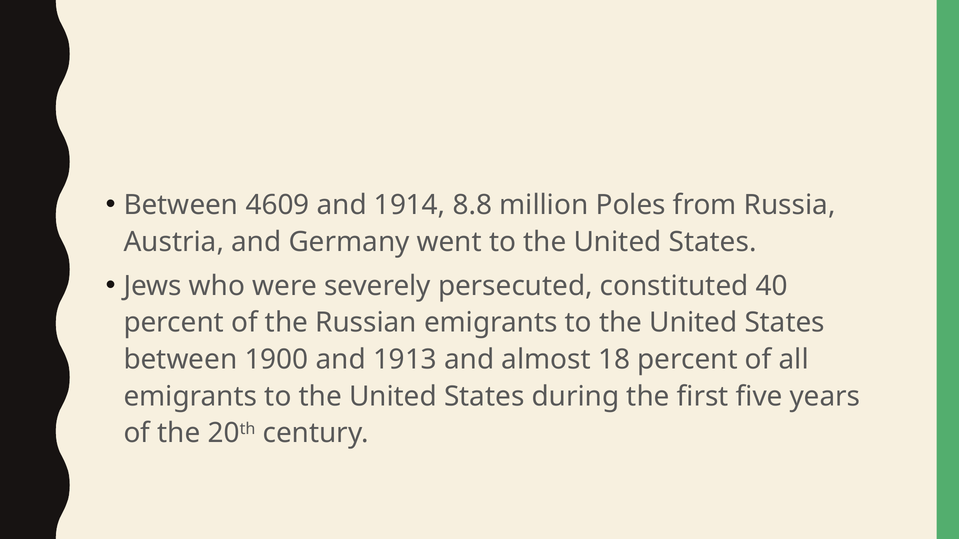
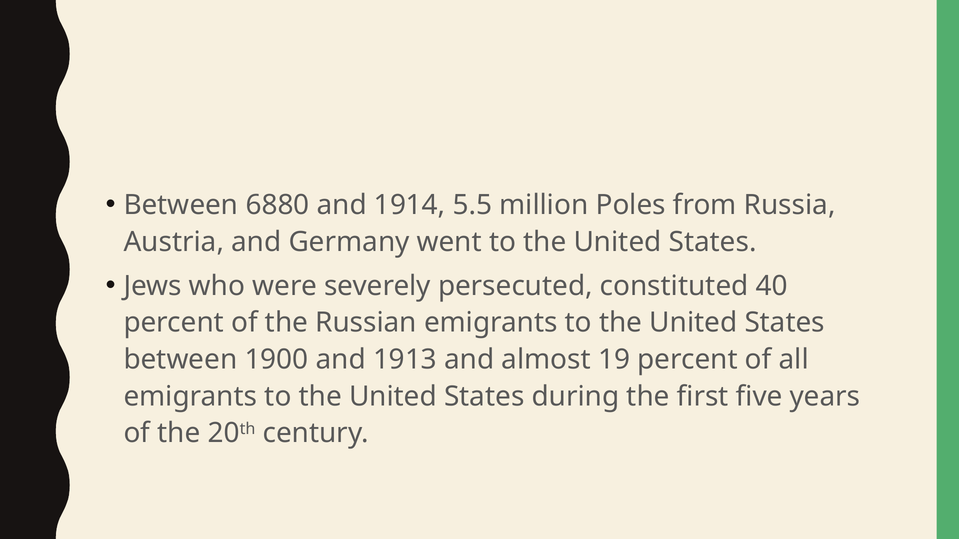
4609: 4609 -> 6880
8.8: 8.8 -> 5.5
18: 18 -> 19
